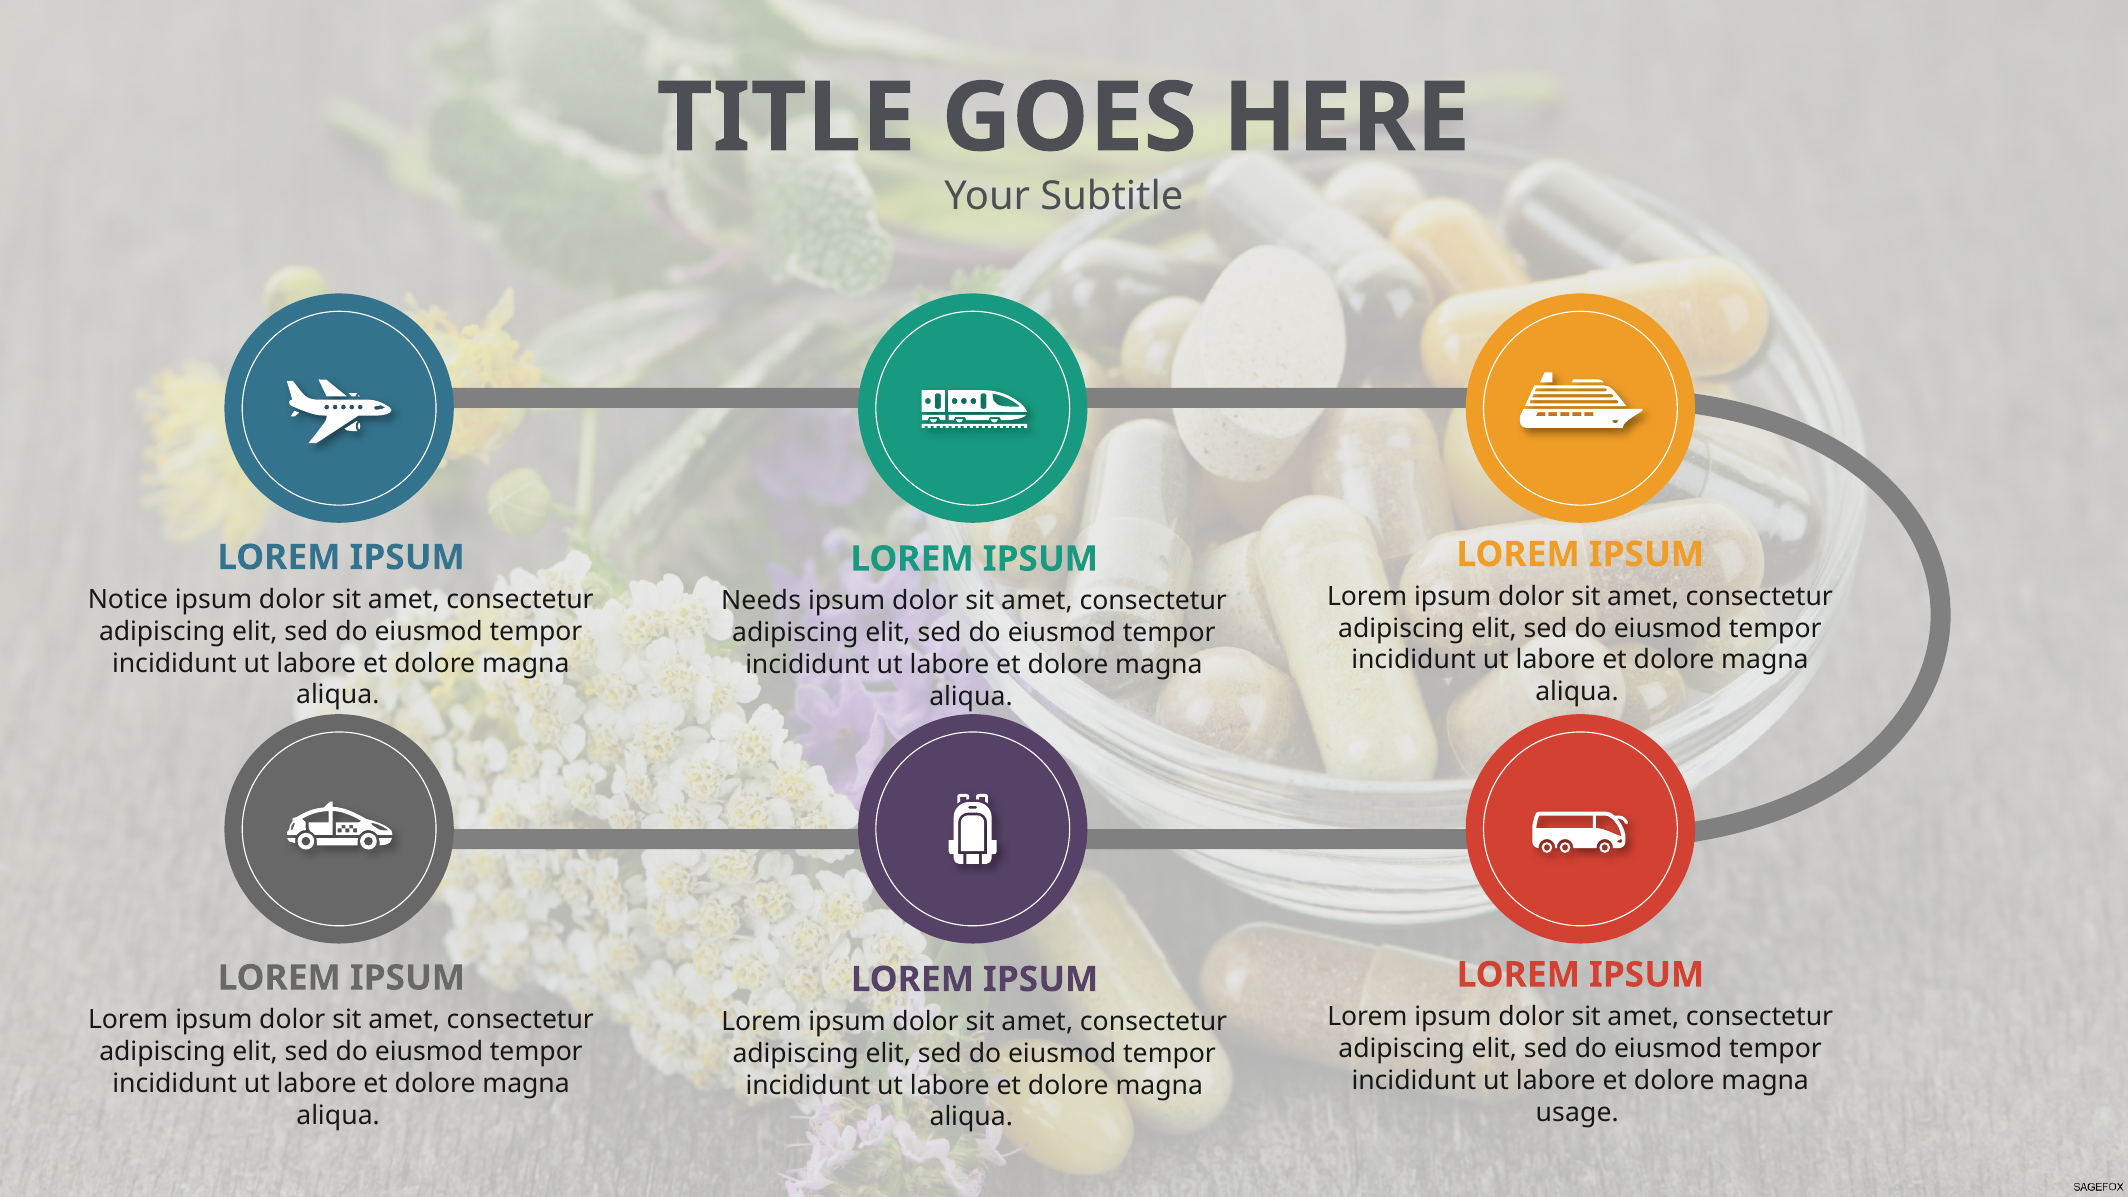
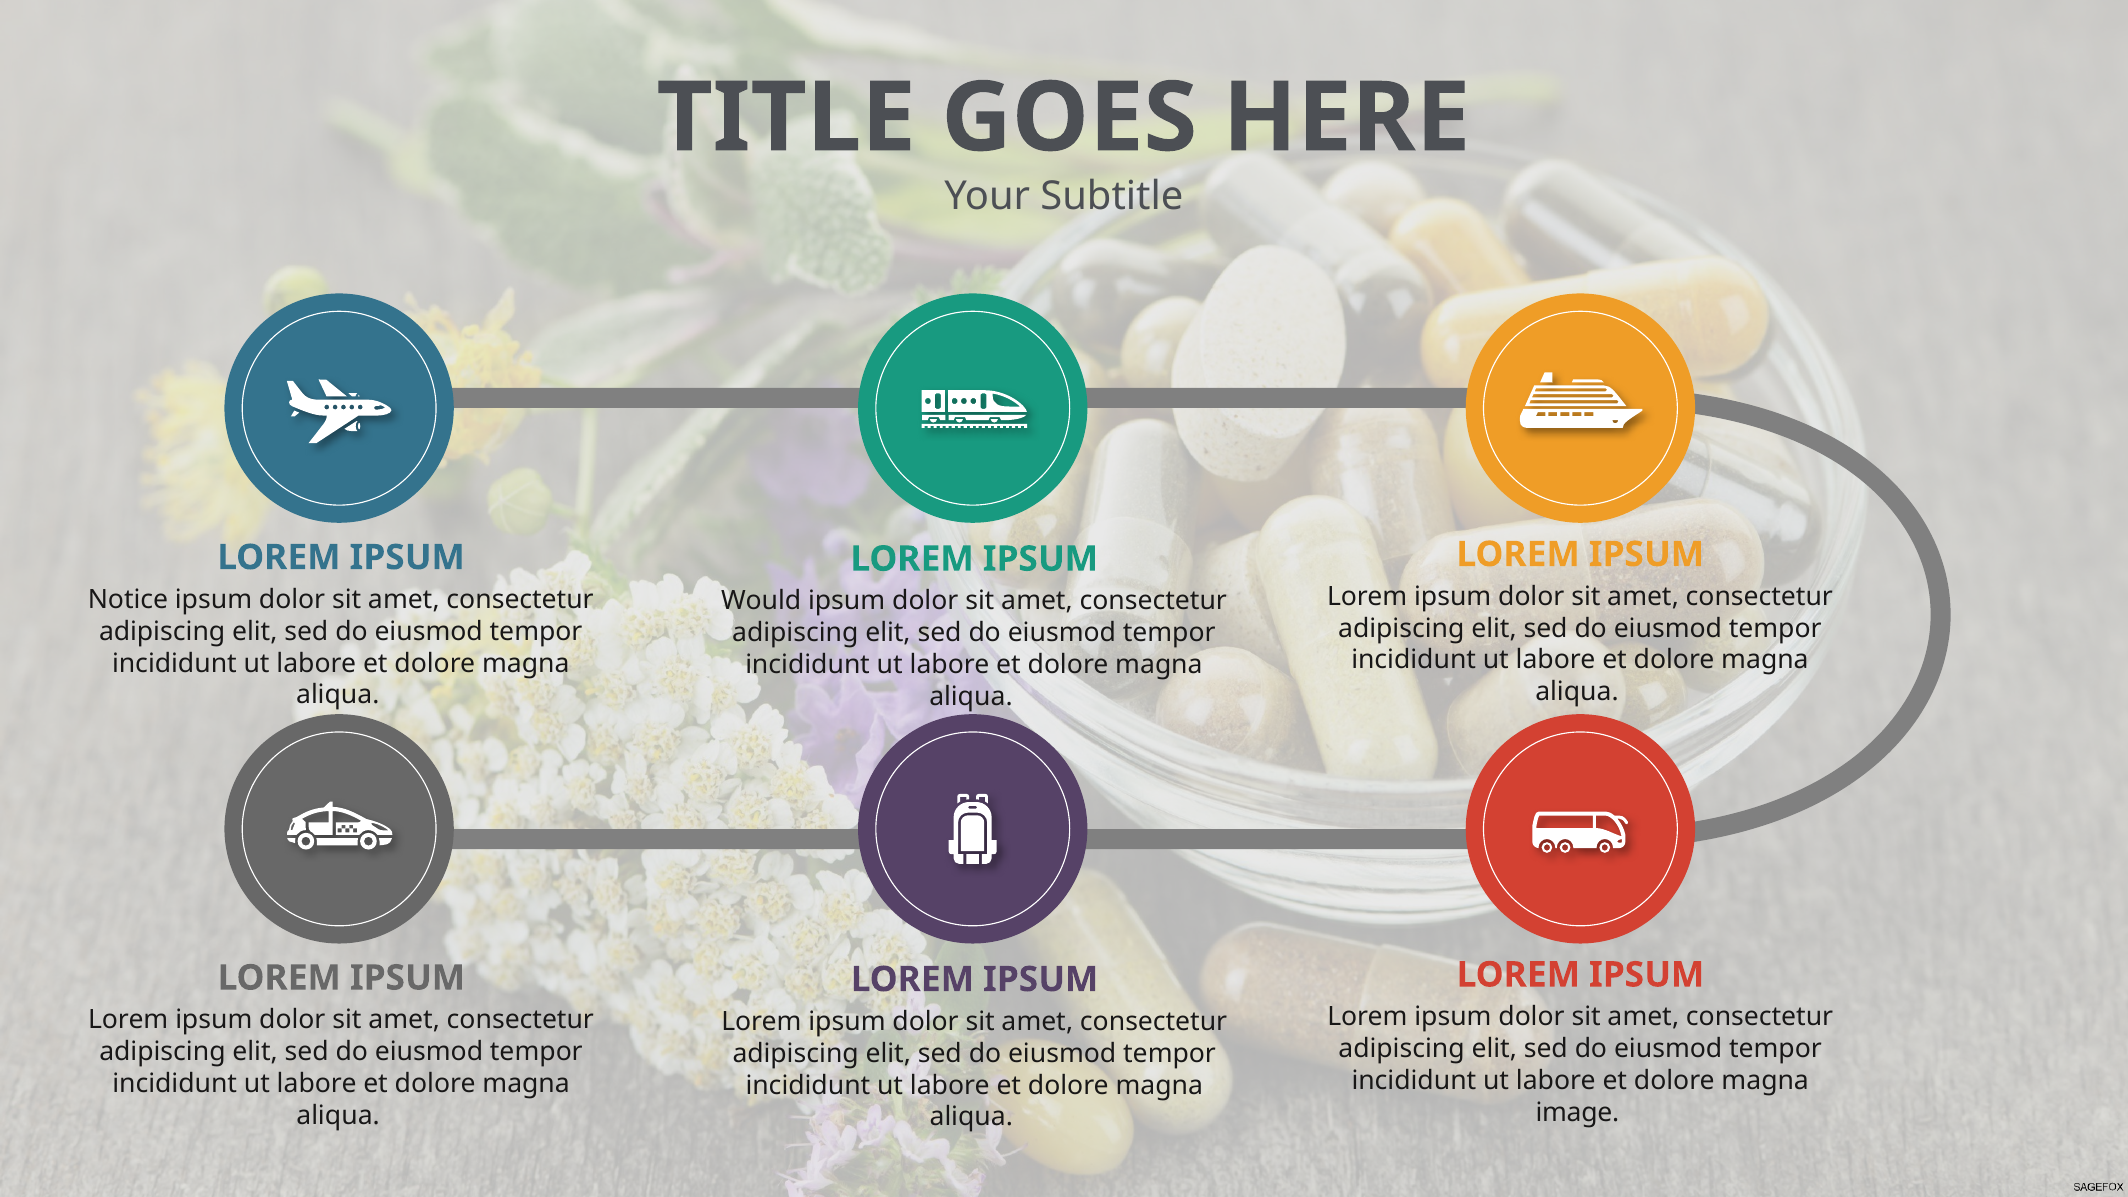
Needs: Needs -> Would
usage: usage -> image
